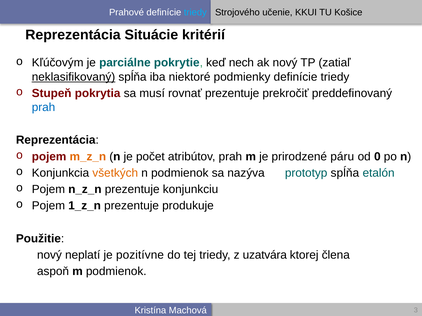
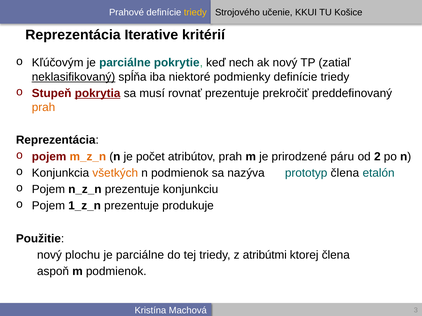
triedy at (195, 12) colour: light blue -> yellow
Situácie: Situácie -> Iterative
pokrytia underline: none -> present
prah at (44, 107) colour: blue -> orange
0: 0 -> 2
prototyp spĺňa: spĺňa -> člena
neplatí: neplatí -> plochu
pozitívne at (140, 255): pozitívne -> parciálne
uzatvára: uzatvára -> atribútmi
